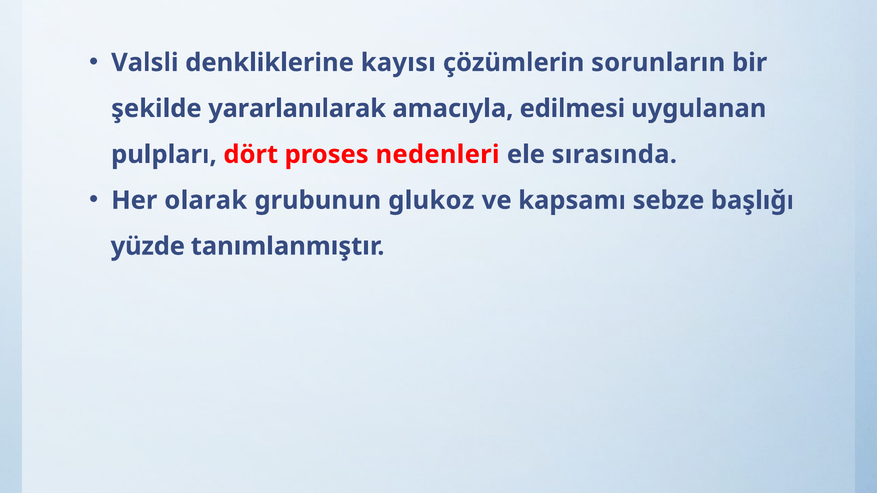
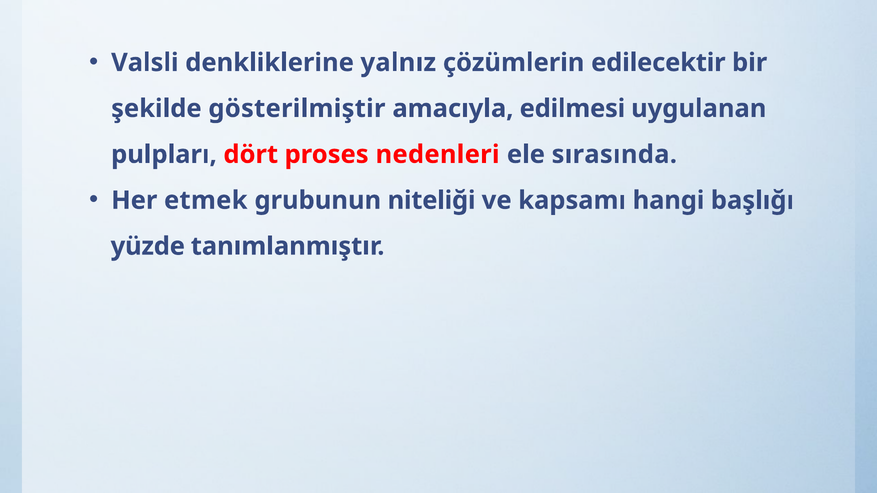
kayısı: kayısı -> yalnız
sorunların: sorunların -> edilecektir
yararlanılarak: yararlanılarak -> gösterilmiştir
olarak: olarak -> etmek
glukoz: glukoz -> niteliği
sebze: sebze -> hangi
